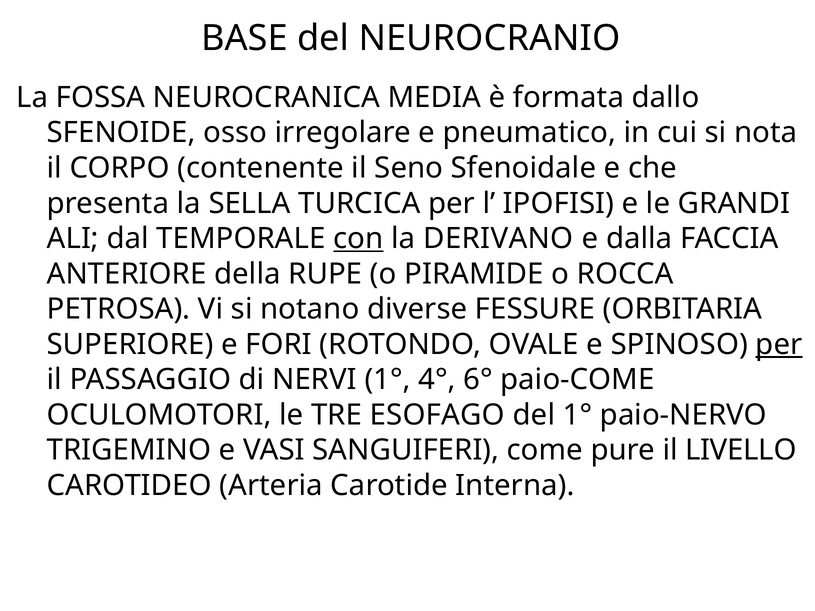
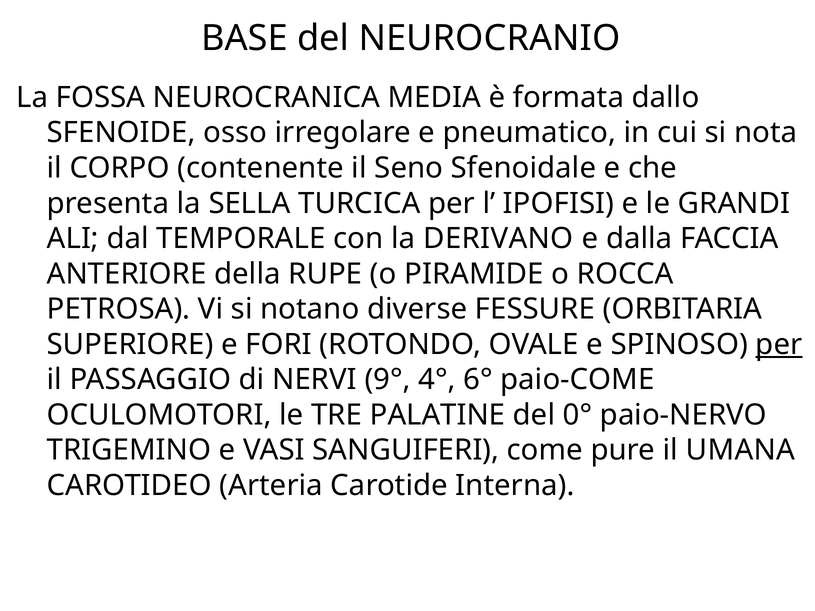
con underline: present -> none
NERVI 1°: 1° -> 9°
ESOFAGO: ESOFAGO -> PALATINE
del 1°: 1° -> 0°
LIVELLO: LIVELLO -> UMANA
